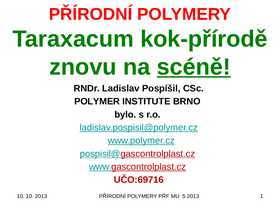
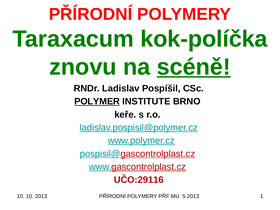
kok-přírodě: kok-přírodě -> kok-políčka
POLYMER underline: none -> present
bylo: bylo -> keře
UČO:69716: UČO:69716 -> UČO:29116
